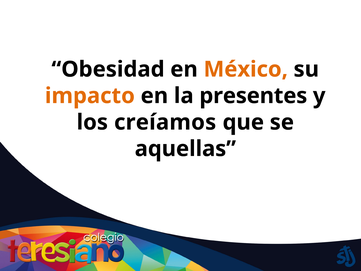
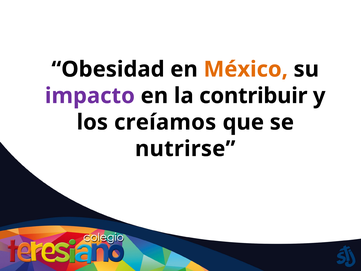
impacto colour: orange -> purple
presentes: presentes -> contribuir
aquellas: aquellas -> nutrirse
